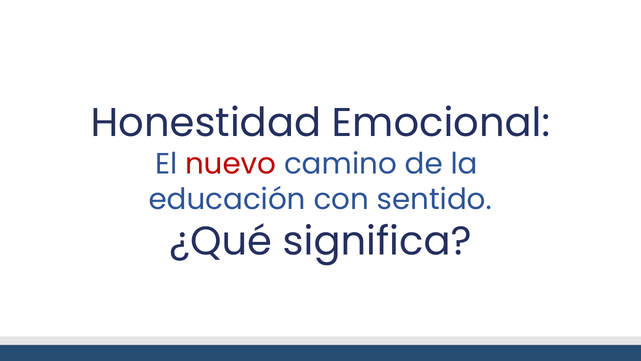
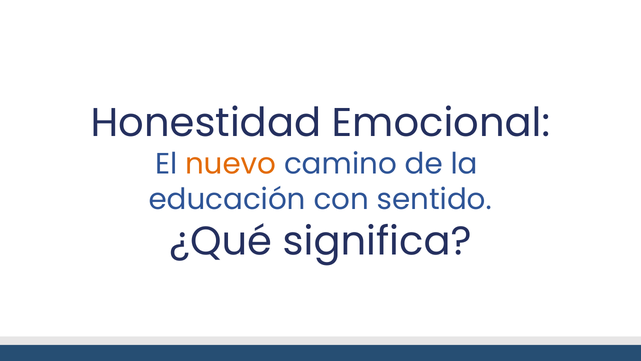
nuevo colour: red -> orange
